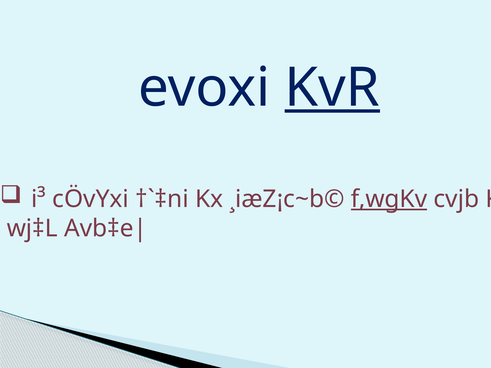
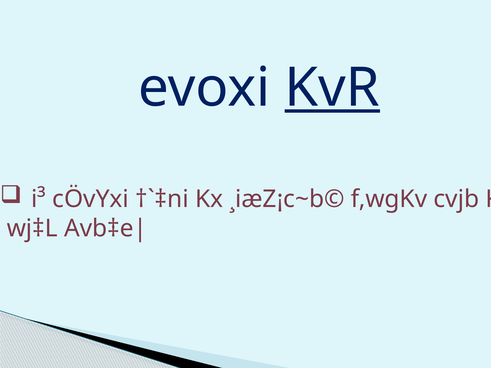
f‚wgKv underline: present -> none
